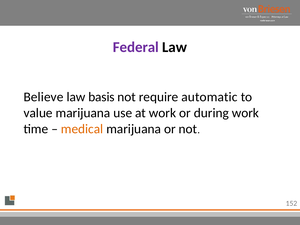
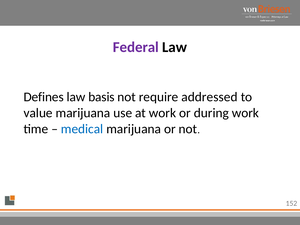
Believe: Believe -> Defines
automatic: automatic -> addressed
medical colour: orange -> blue
